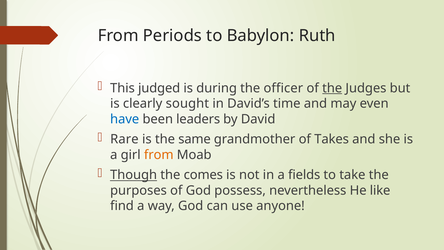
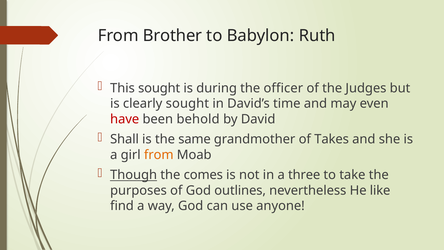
Periods: Periods -> Brother
This judged: judged -> sought
the at (332, 88) underline: present -> none
have colour: blue -> red
leaders: leaders -> behold
Rare: Rare -> Shall
fields: fields -> three
possess: possess -> outlines
